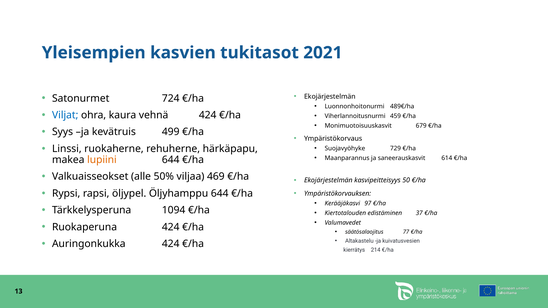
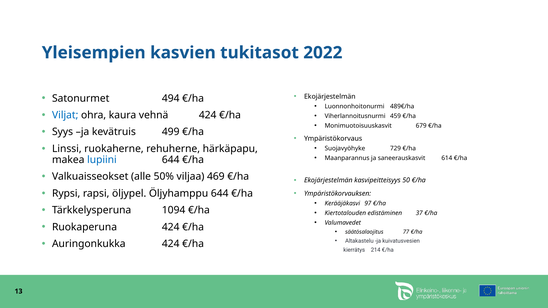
2021: 2021 -> 2022
724: 724 -> 494
lupiini colour: orange -> blue
